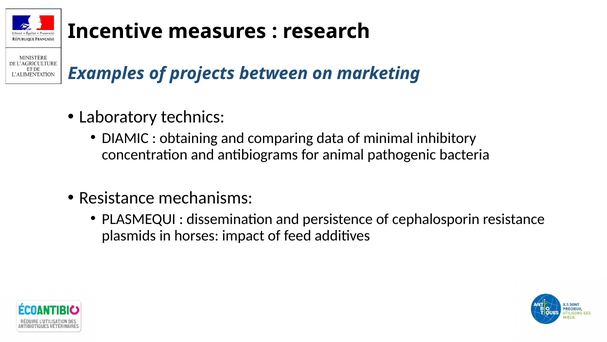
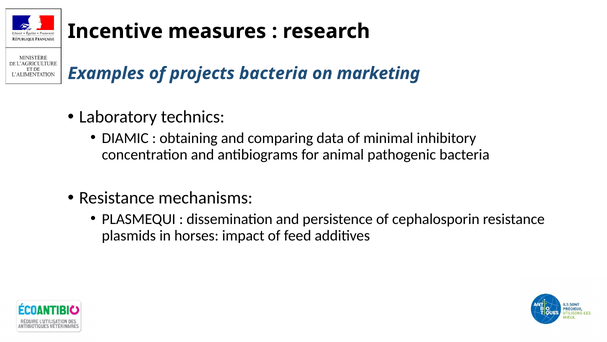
projects between: between -> bacteria
